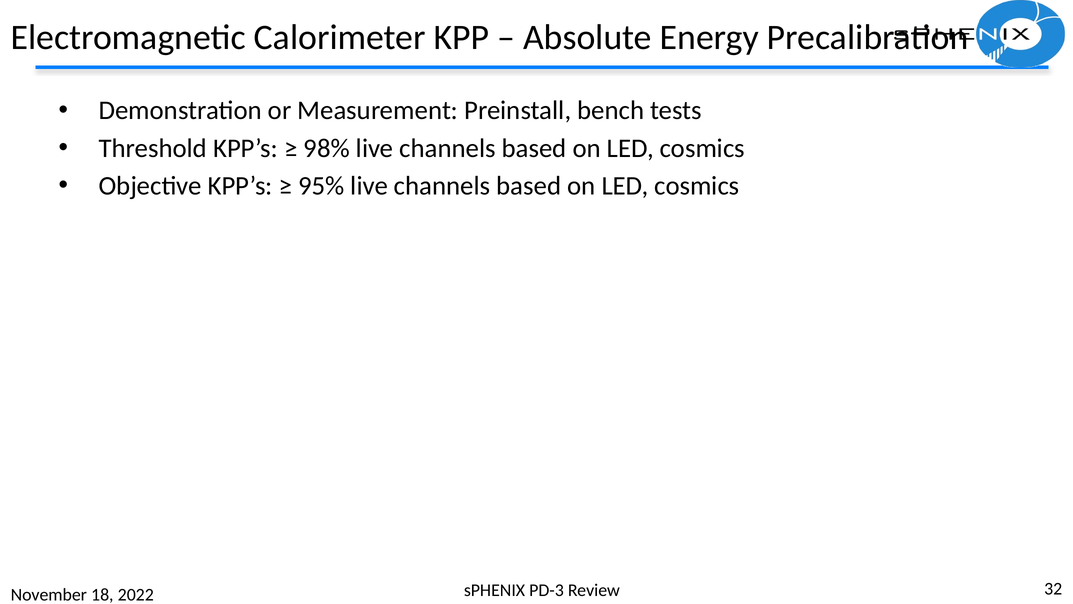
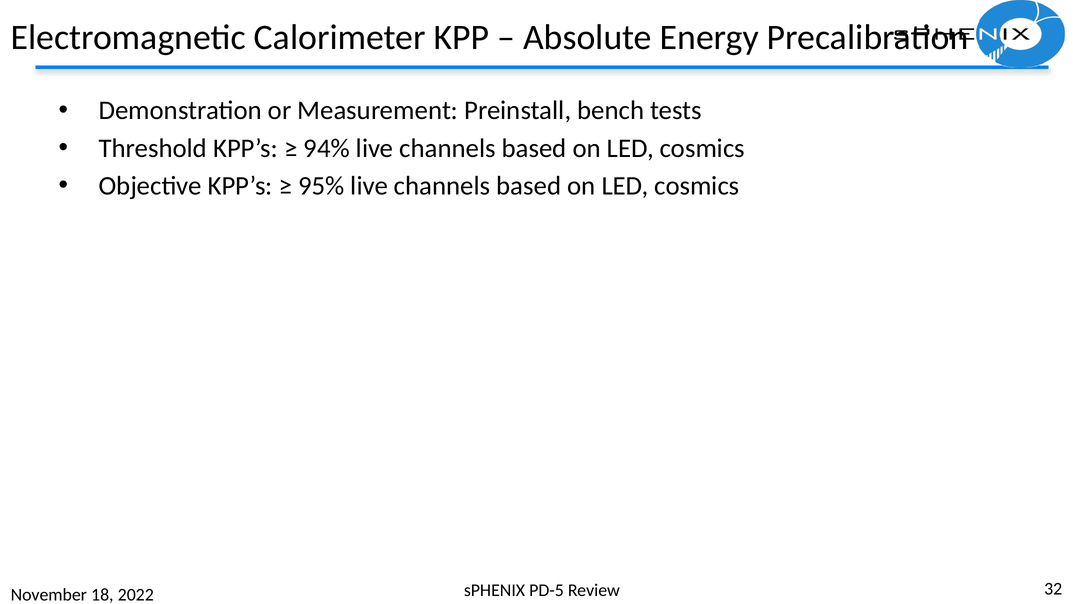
98%: 98% -> 94%
PD-3: PD-3 -> PD-5
